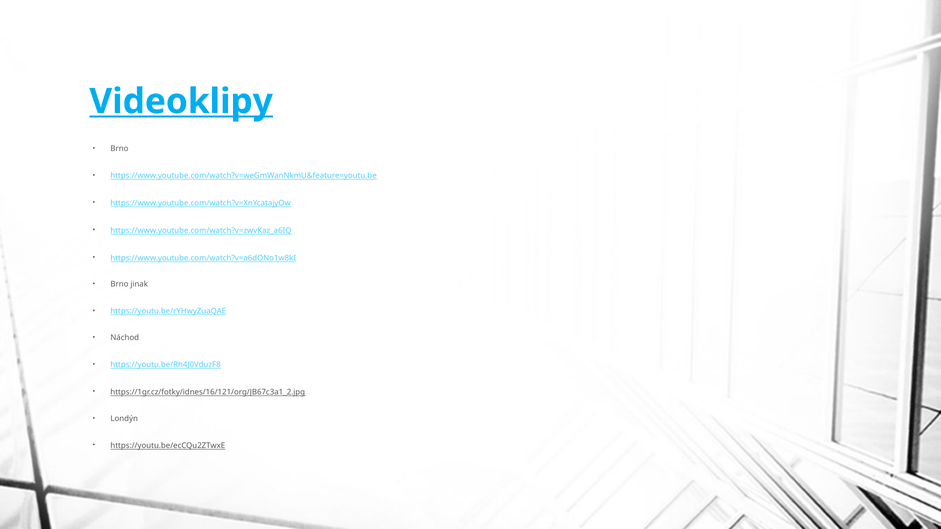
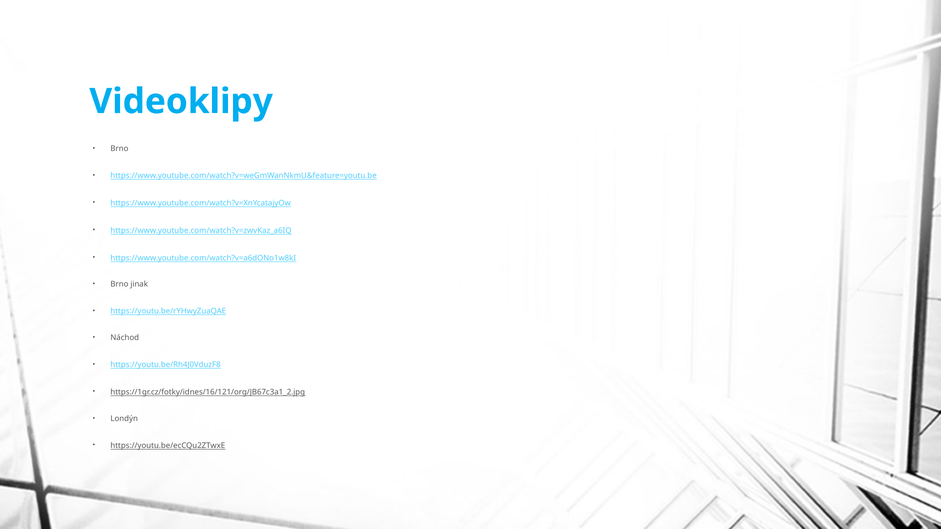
Videoklipy underline: present -> none
